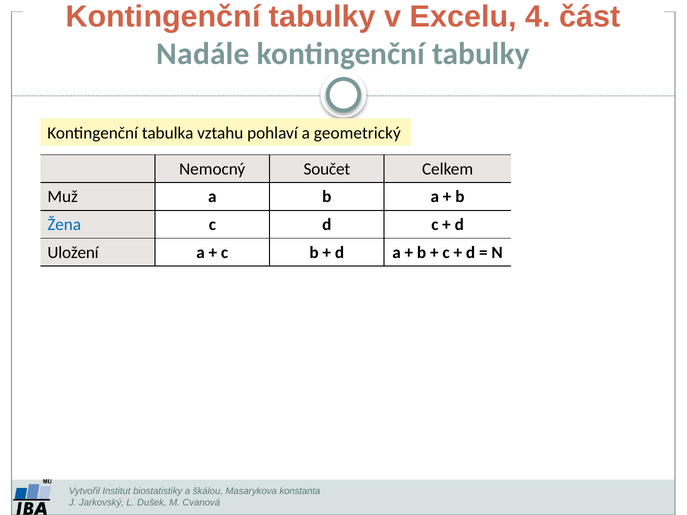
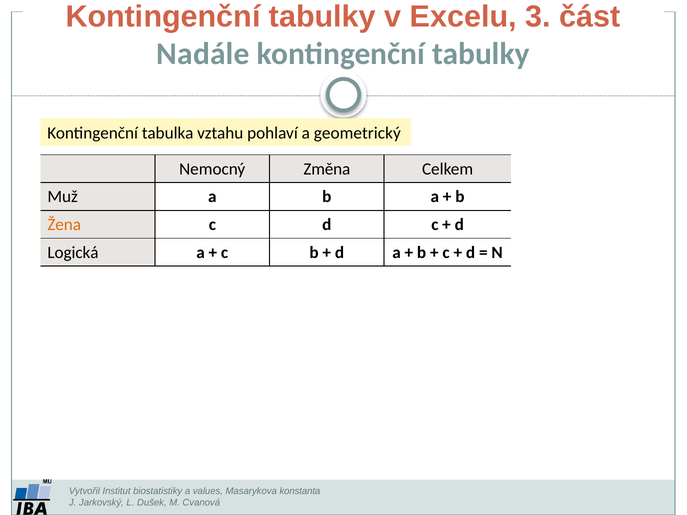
4: 4 -> 3
Součet: Součet -> Změna
Žena colour: blue -> orange
Uložení: Uložení -> Logická
škálou: škálou -> values
